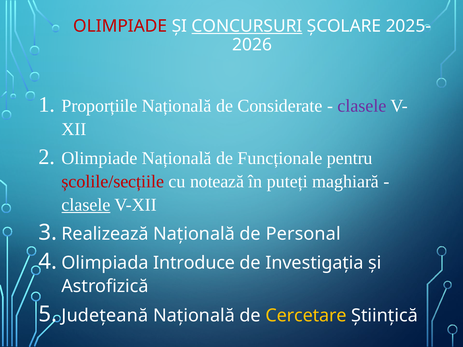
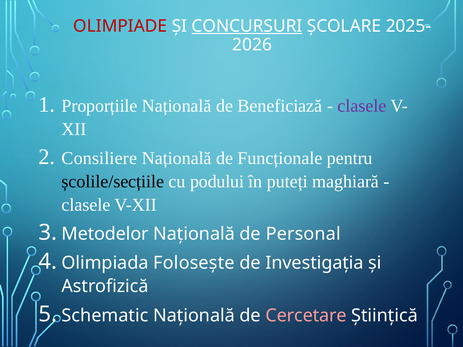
Considerate: Considerate -> Beneficiază
Olimpiade at (99, 158): Olimpiade -> Consiliere
școlile/secțiile colour: red -> black
notează: notează -> podului
clasele at (86, 205) underline: present -> none
Realizează: Realizează -> Metodelor
Introduce: Introduce -> Folosește
Județeană: Județeană -> Schematic
Cercetare colour: yellow -> pink
